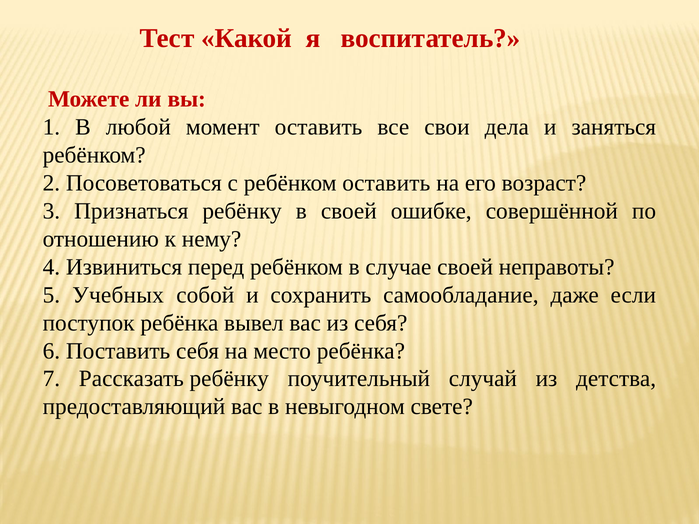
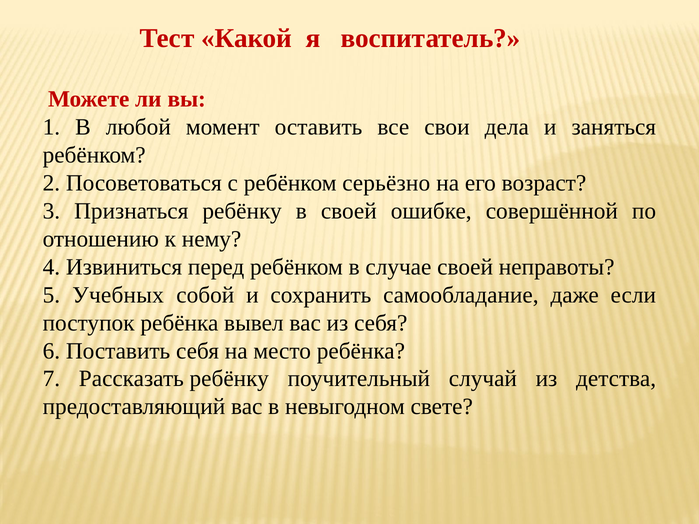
ребёнком оставить: оставить -> серьёзно
